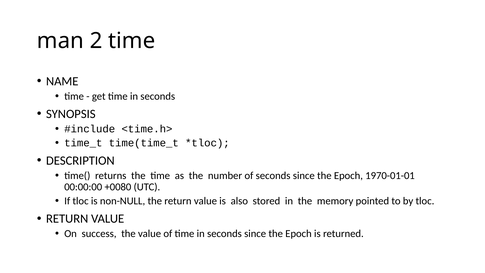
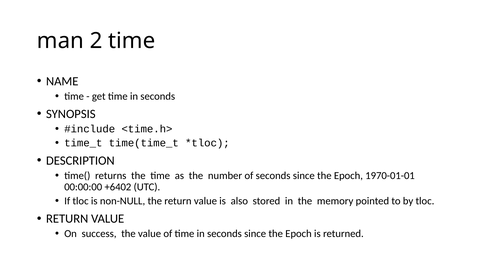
+0080: +0080 -> +6402
